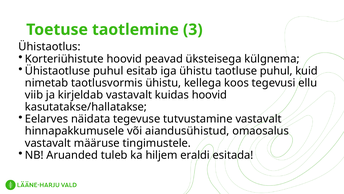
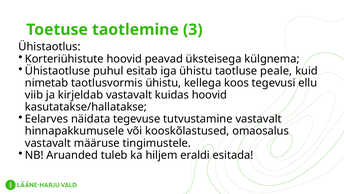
taotluse puhul: puhul -> peale
aiandusühistud: aiandusühistud -> kooskõlastused
